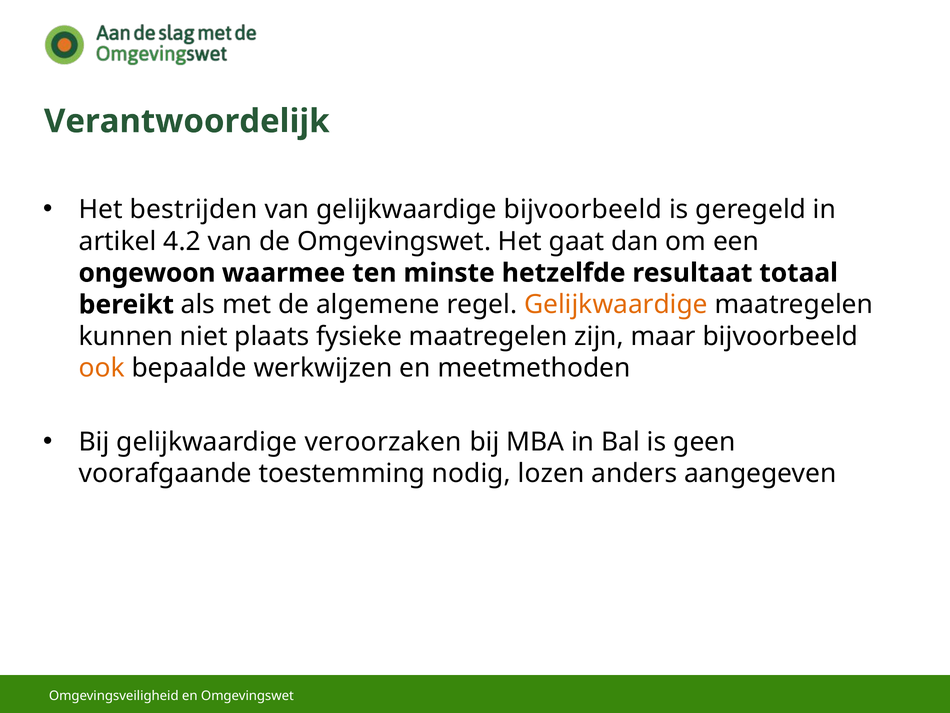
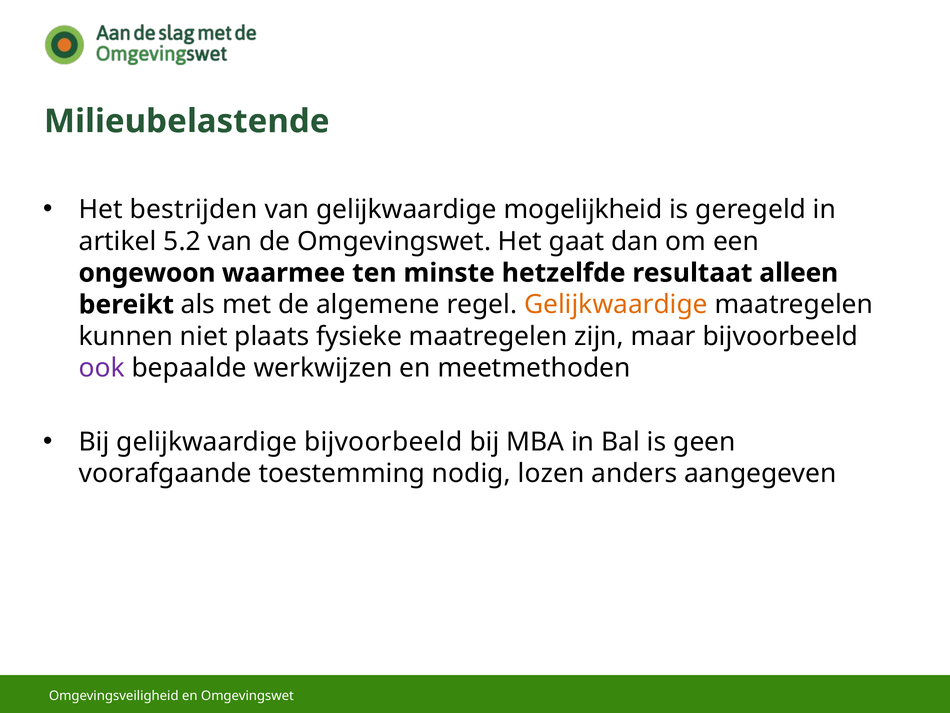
Verantwoordelijk: Verantwoordelijk -> Milieubelastende
gelijkwaardige bijvoorbeeld: bijvoorbeeld -> mogelijkheid
4.2: 4.2 -> 5.2
totaal: totaal -> alleen
ook colour: orange -> purple
gelijkwaardige veroorzaken: veroorzaken -> bijvoorbeeld
